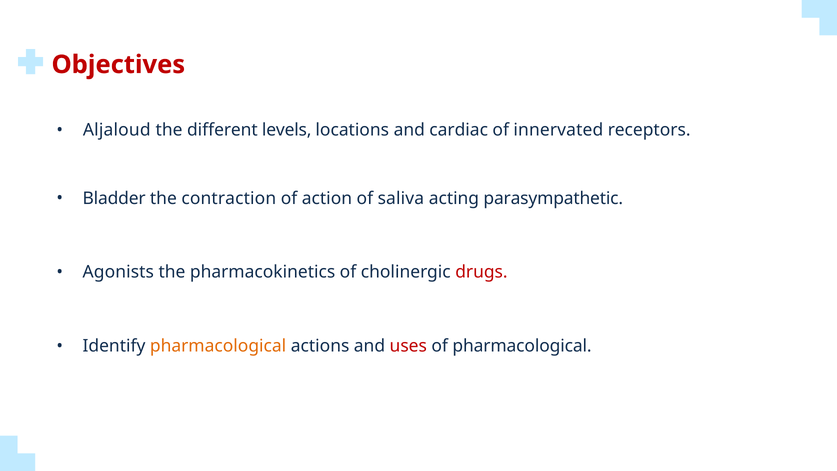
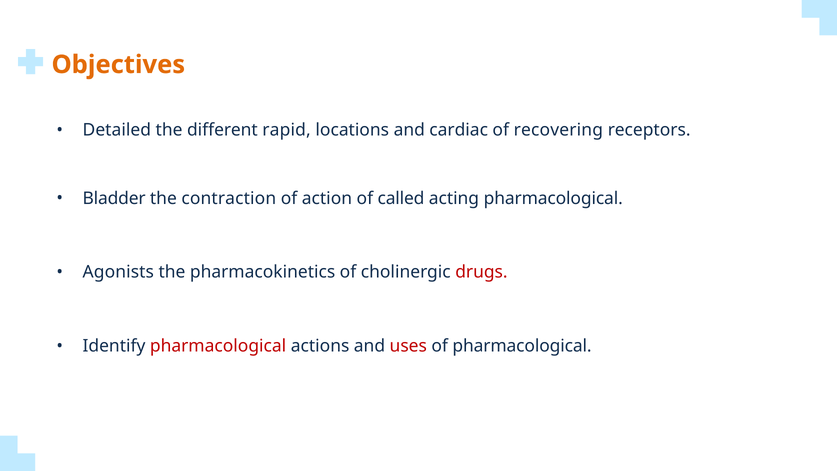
Objectives colour: red -> orange
Aljaloud: Aljaloud -> Detailed
levels: levels -> rapid
innervated: innervated -> recovering
saliva: saliva -> called
acting parasympathetic: parasympathetic -> pharmacological
pharmacological at (218, 346) colour: orange -> red
